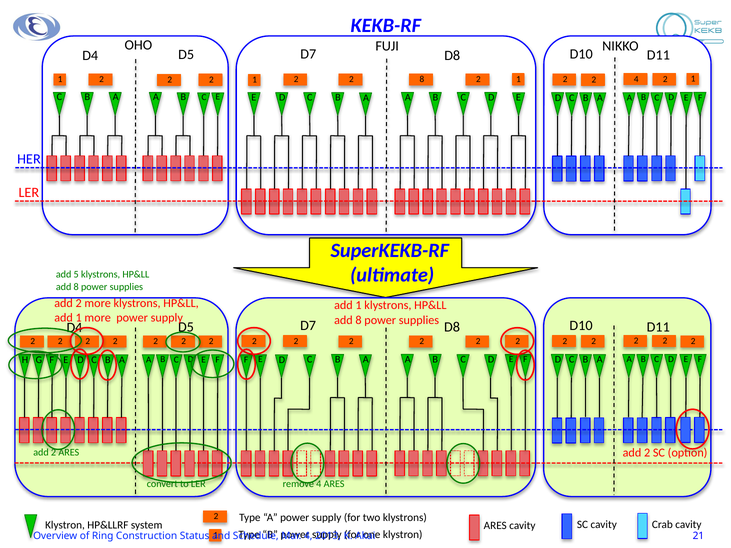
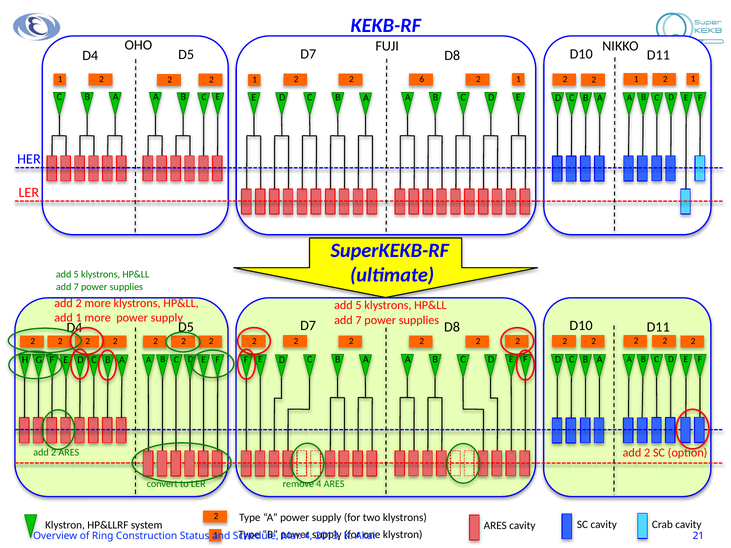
2 8: 8 -> 6
4 at (636, 79): 4 -> 1
8 at (76, 287): 8 -> 7
1 at (359, 306): 1 -> 5
8 at (359, 320): 8 -> 7
